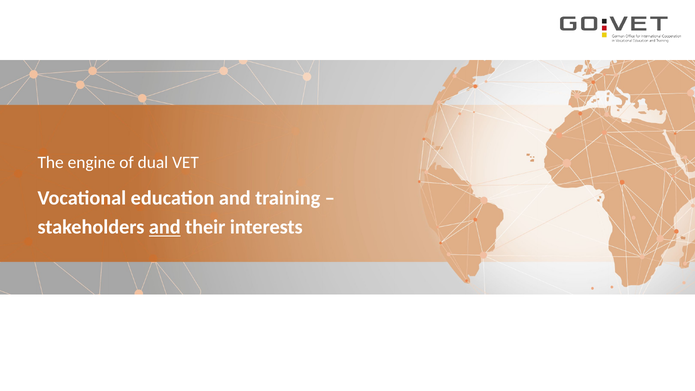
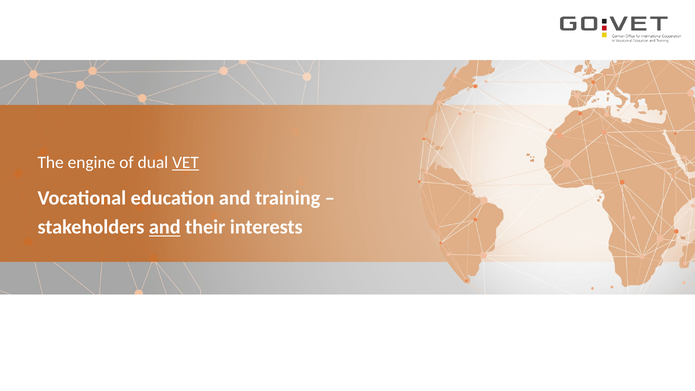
VET underline: none -> present
